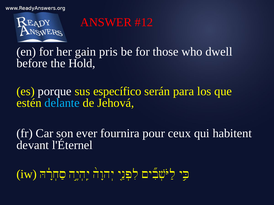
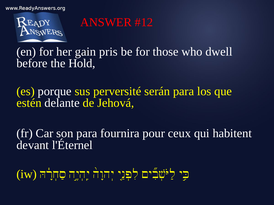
específico: específico -> perversité
delante colour: light blue -> white
son ever: ever -> para
